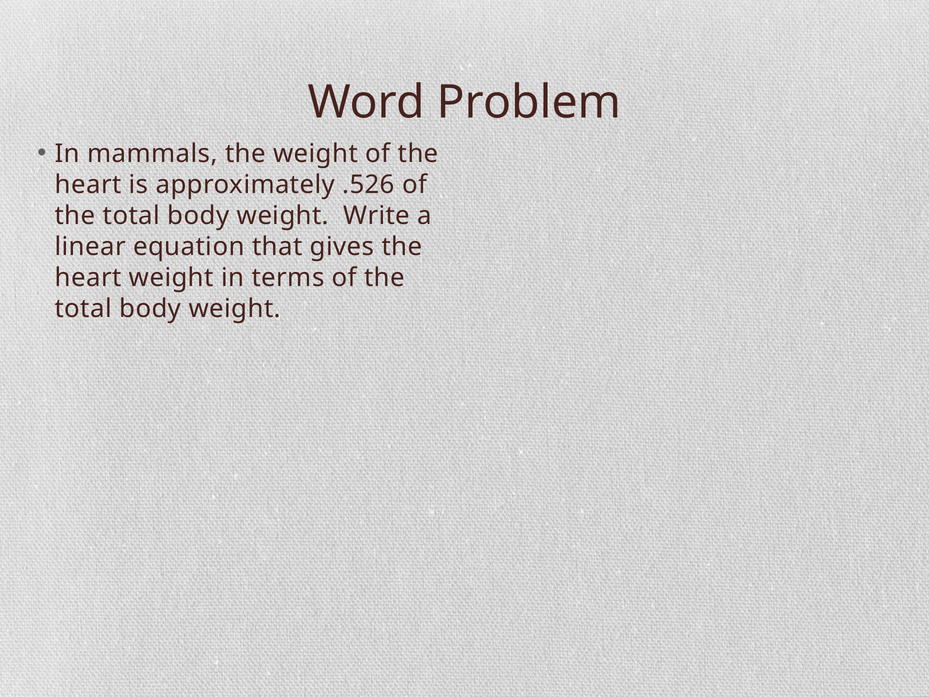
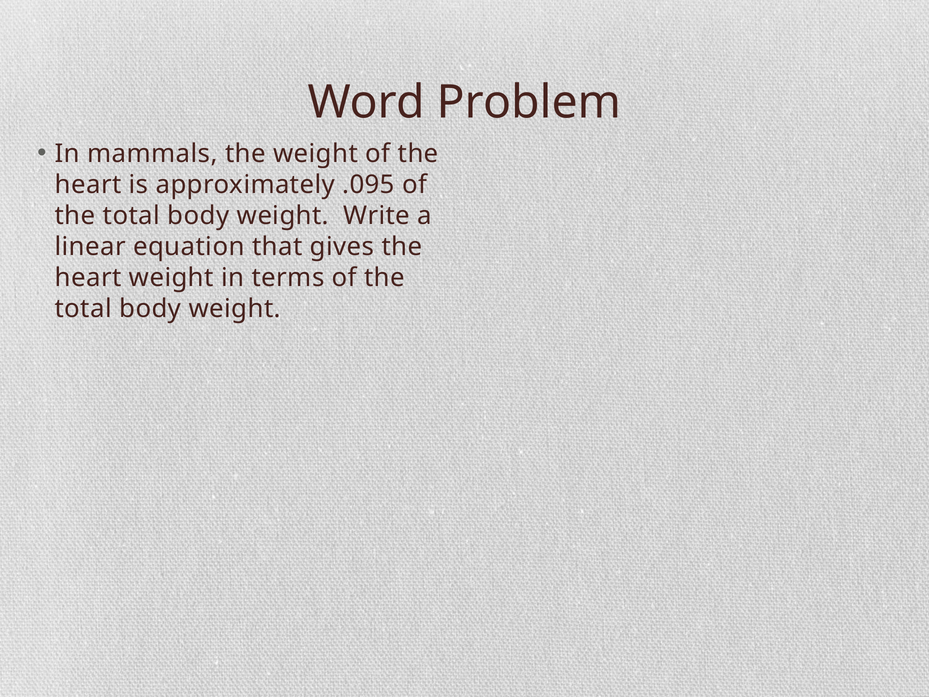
.526: .526 -> .095
